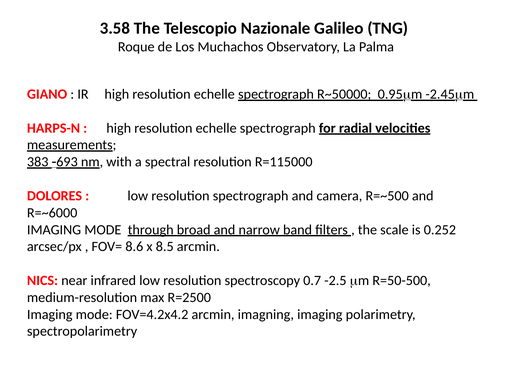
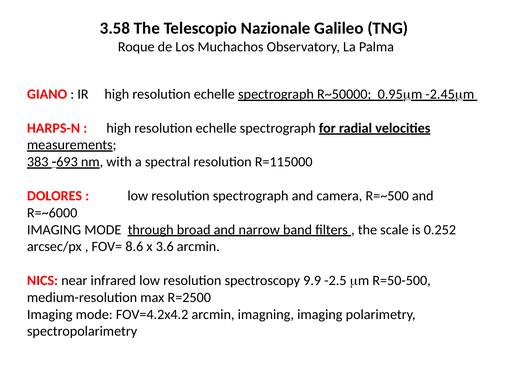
8.5: 8.5 -> 3.6
0.7: 0.7 -> 9.9
